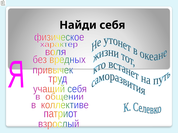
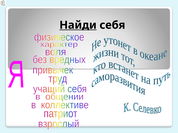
Найди underline: none -> present
